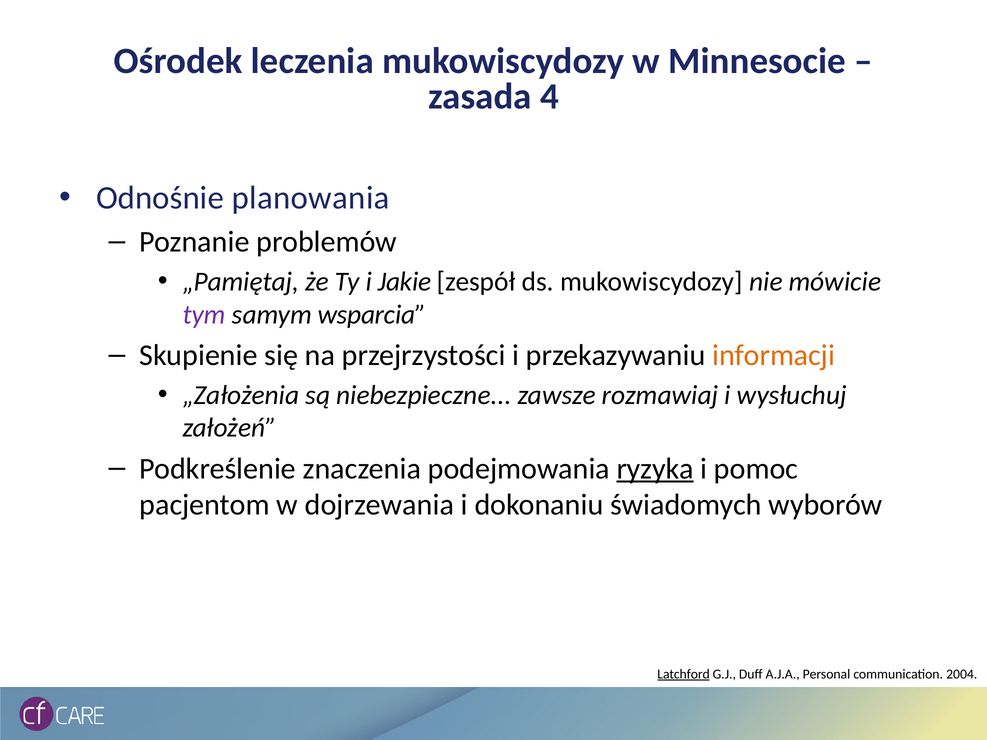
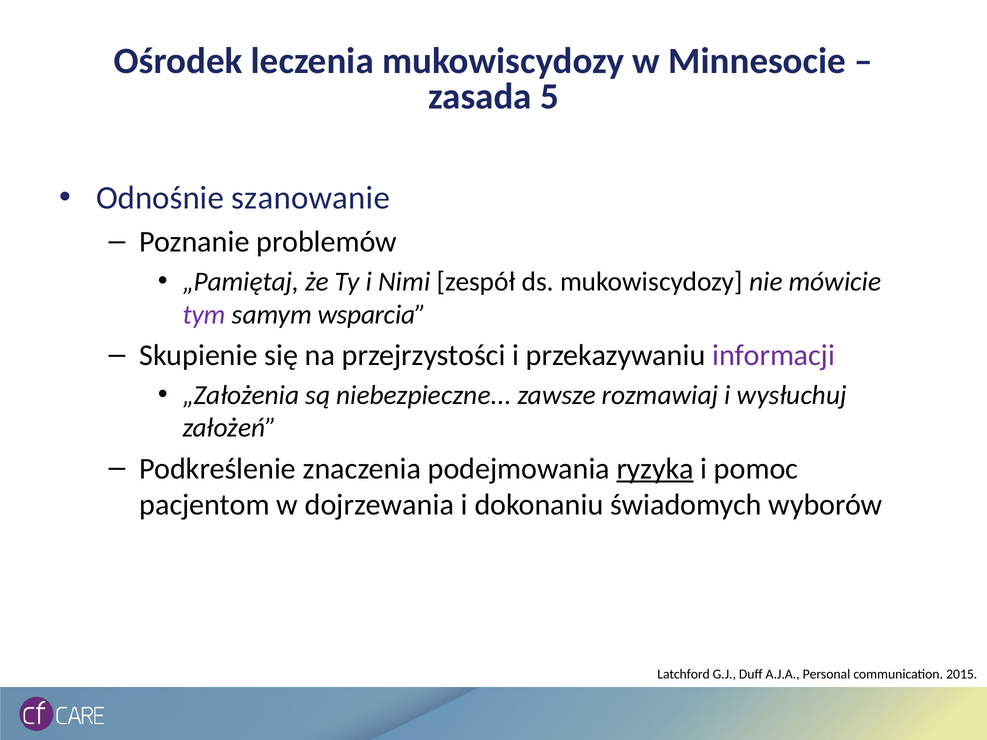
4: 4 -> 5
planowania: planowania -> szanowanie
Jakie: Jakie -> Nimi
informacji colour: orange -> purple
Latchford underline: present -> none
2004: 2004 -> 2015
